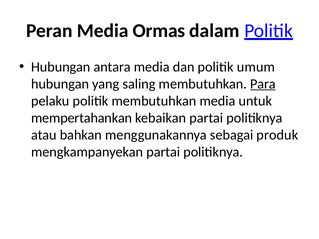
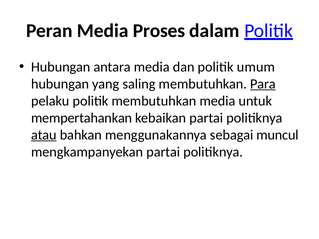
Ormas: Ormas -> Proses
atau underline: none -> present
produk: produk -> muncul
